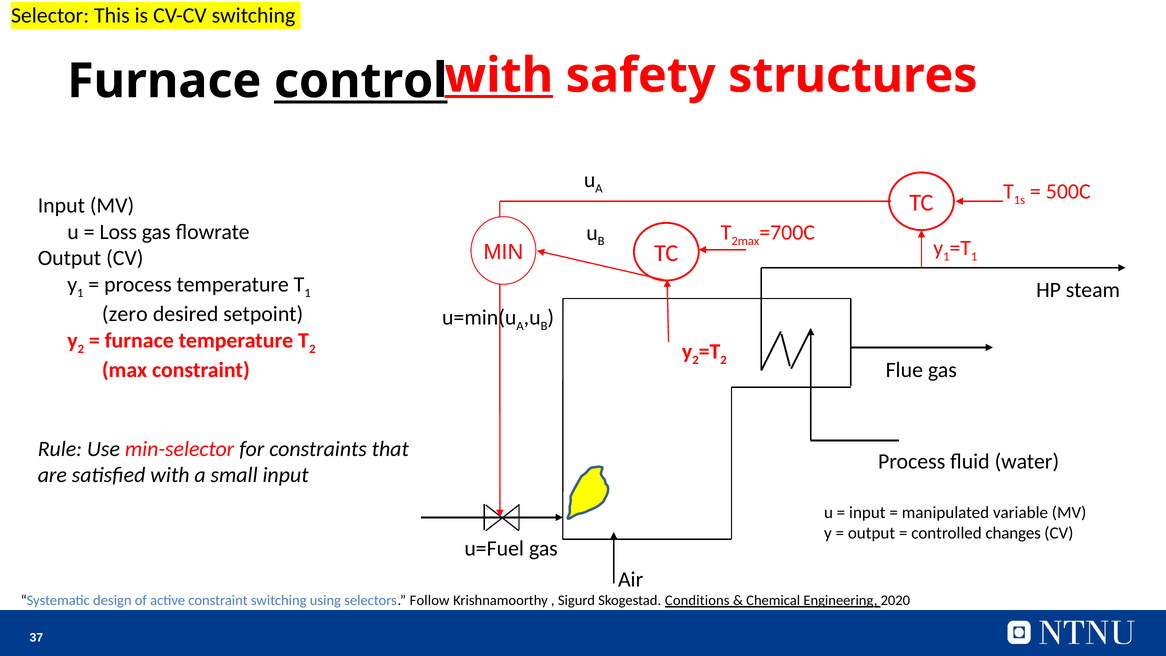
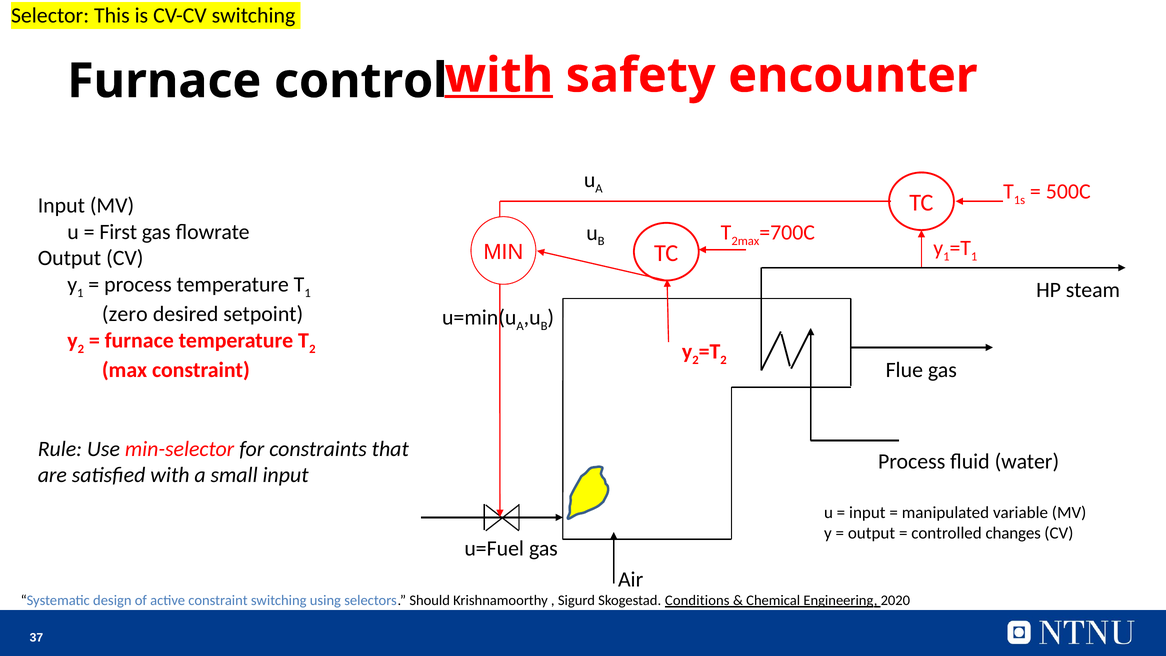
structures: structures -> encounter
control underline: present -> none
Loss: Loss -> First
Follow: Follow -> Should
